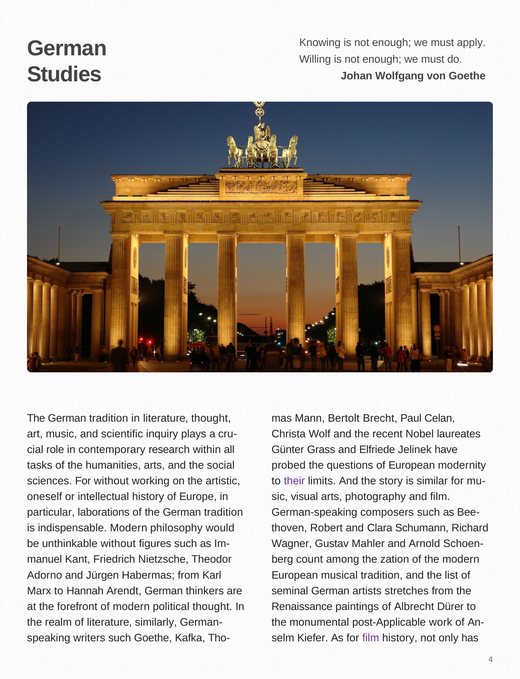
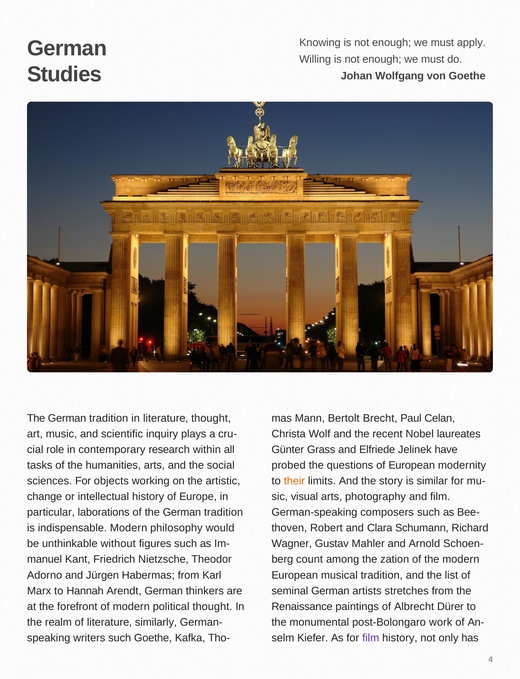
For without: without -> objects
their colour: purple -> orange
oneself: oneself -> change
post-Applicable: post-Applicable -> post-Bolongaro
